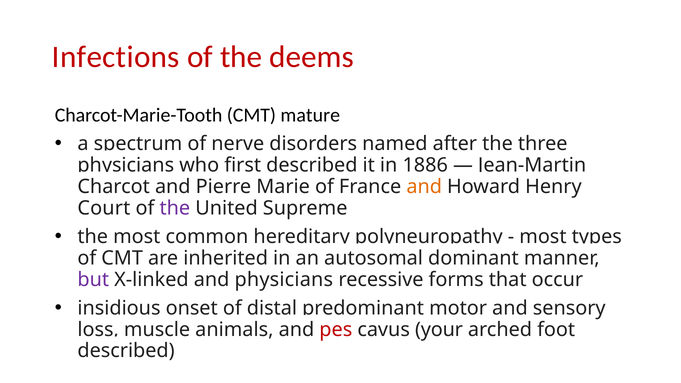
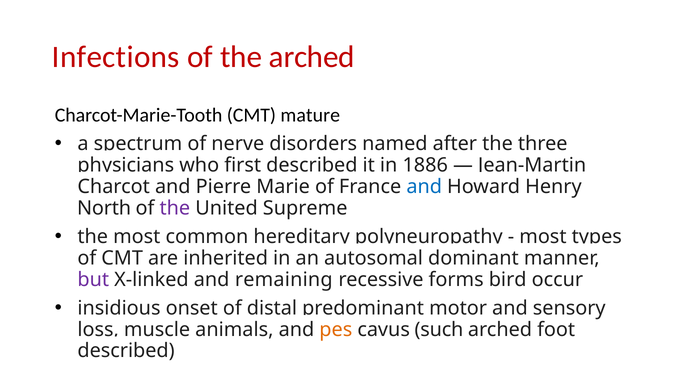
the deems: deems -> arched
and at (424, 187) colour: orange -> blue
Court: Court -> North
and physicians: physicians -> remaining
that: that -> bird
pes colour: red -> orange
your: your -> such
